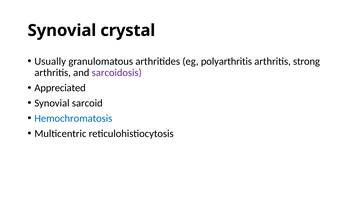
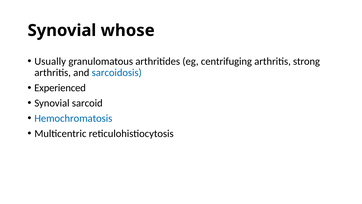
crystal: crystal -> whose
polyarthritis: polyarthritis -> centrifuging
sarcoidosis colour: purple -> blue
Appreciated: Appreciated -> Experienced
